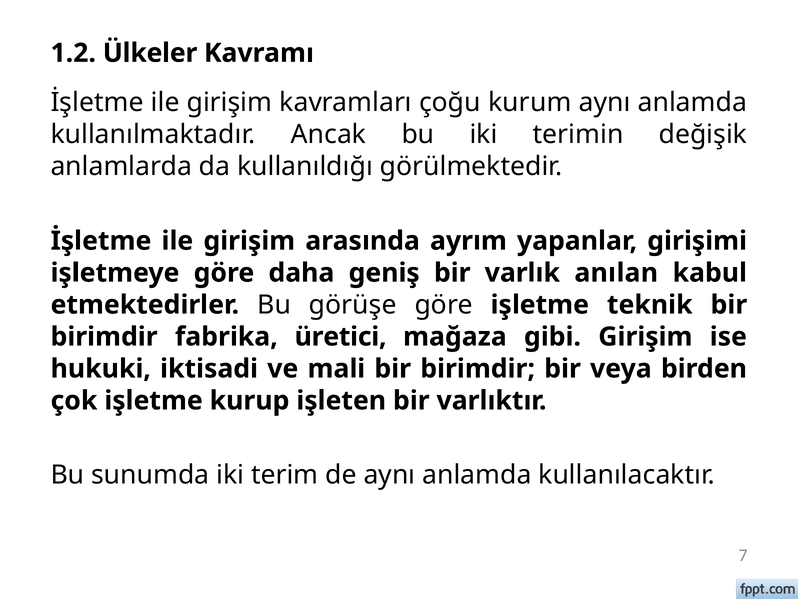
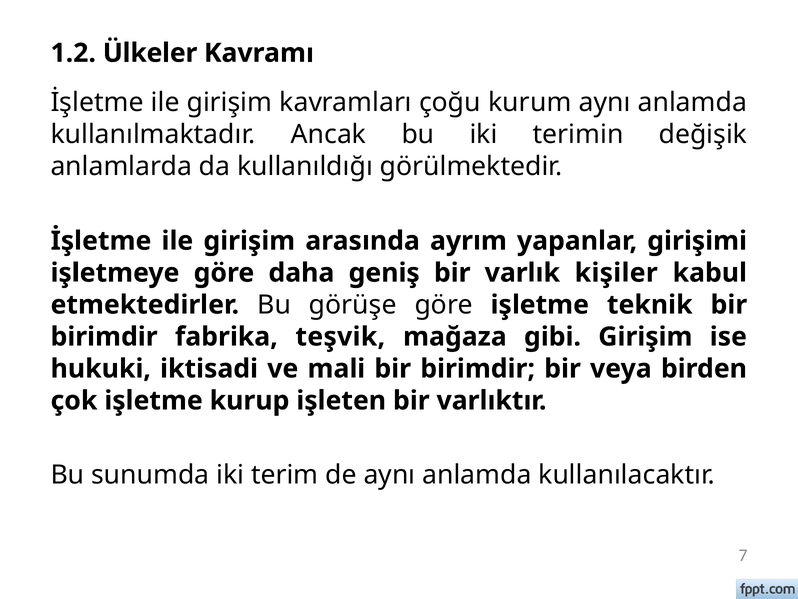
anılan: anılan -> kişiler
üretici: üretici -> teşvik
